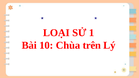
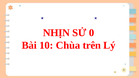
LOẠI: LOẠI -> NHỊN
1: 1 -> 0
